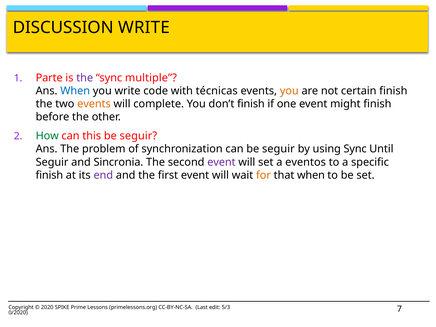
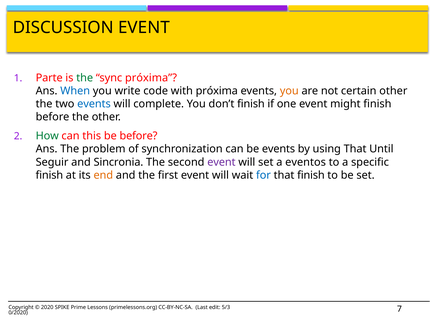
DISCUSSION WRITE: WRITE -> EVENT
the at (85, 78) colour: purple -> green
sync multiple: multiple -> próxima
with técnicas: técnicas -> próxima
certain finish: finish -> other
events at (94, 104) colour: orange -> blue
this be seguir: seguir -> before
can be seguir: seguir -> events
using Sync: Sync -> That
end colour: purple -> orange
for colour: orange -> blue
that when: when -> finish
